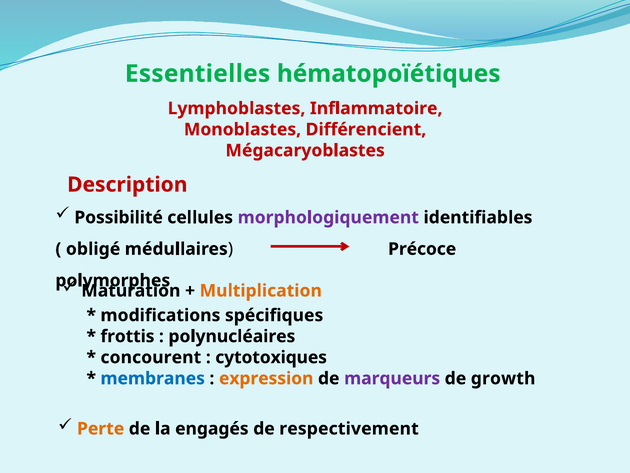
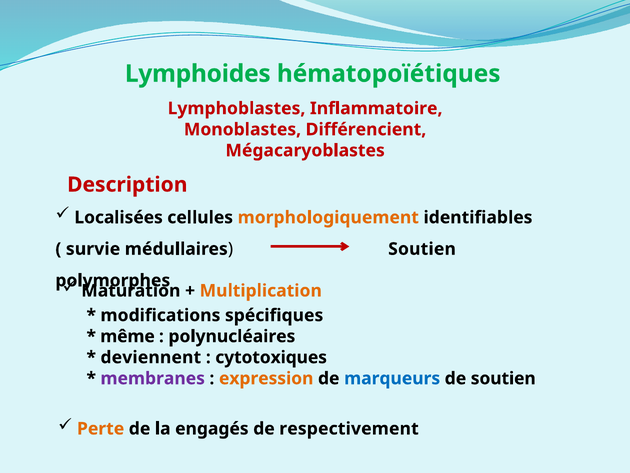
Essentielles: Essentielles -> Lymphoides
Possibilité: Possibilité -> Localisées
morphologiquement colour: purple -> orange
obligé: obligé -> survie
Précoce at (422, 249): Précoce -> Soutien
frottis: frottis -> même
concourent: concourent -> deviennent
membranes colour: blue -> purple
marqueurs colour: purple -> blue
de growth: growth -> soutien
